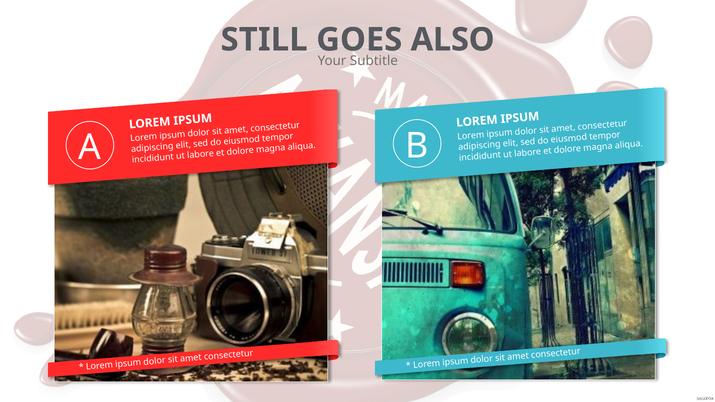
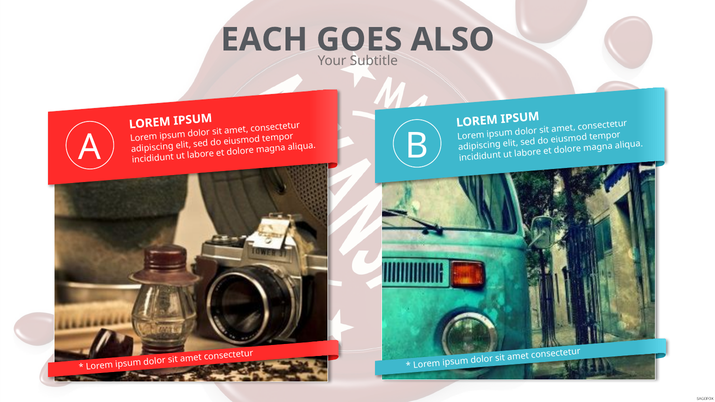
STILL: STILL -> EACH
